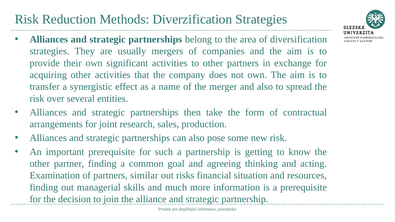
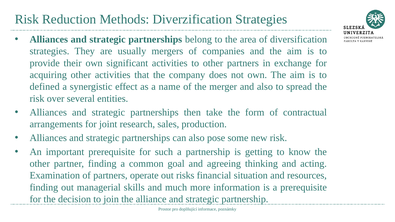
transfer: transfer -> defined
similar: similar -> operate
